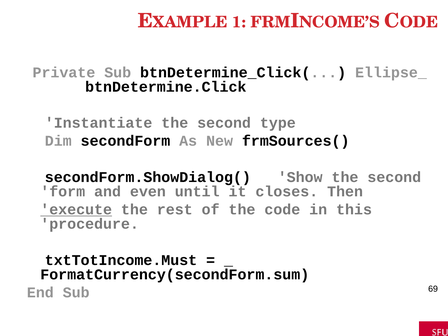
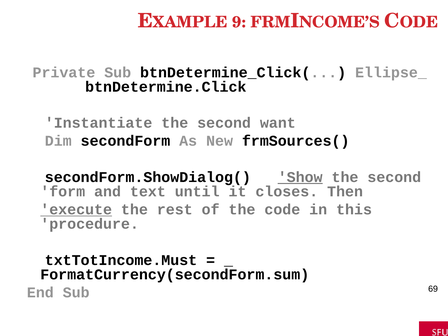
1: 1 -> 9
type: type -> want
Show underline: none -> present
even: even -> text
